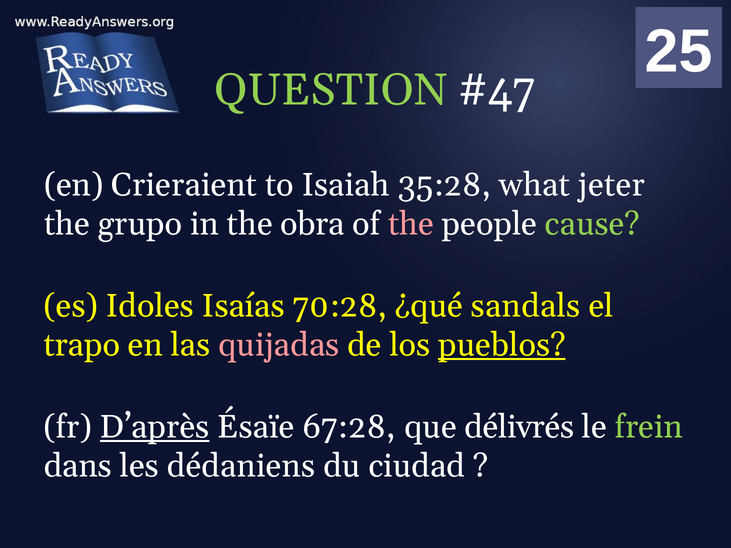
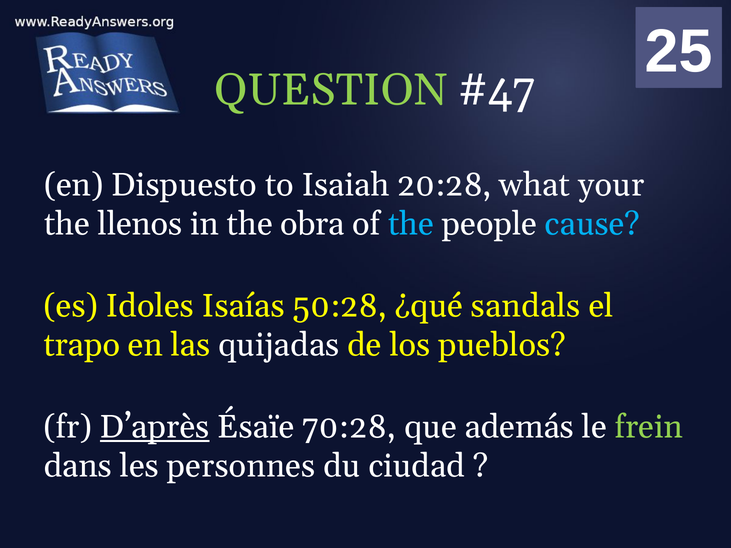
Crieraient: Crieraient -> Dispuesto
35:28: 35:28 -> 20:28
jeter: jeter -> your
grupo: grupo -> llenos
the at (411, 224) colour: pink -> light blue
cause colour: light green -> light blue
70:28: 70:28 -> 50:28
quijadas colour: pink -> white
pueblos underline: present -> none
67:28: 67:28 -> 70:28
délivrés: délivrés -> además
dédaniens: dédaniens -> personnes
